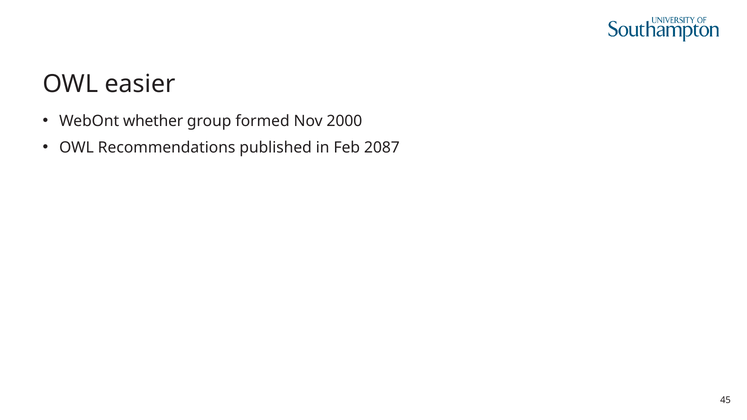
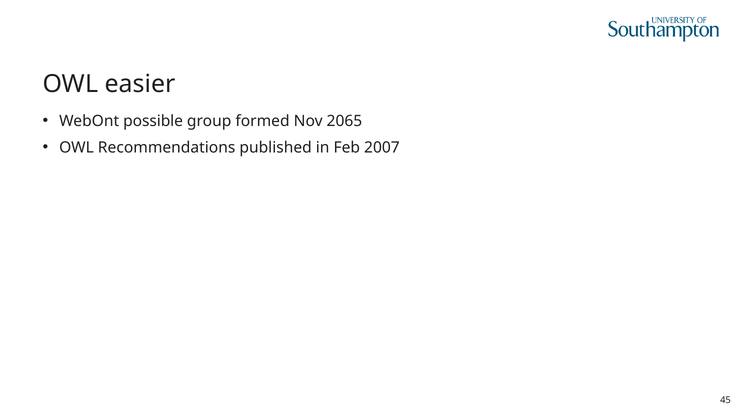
whether: whether -> possible
2000: 2000 -> 2065
2087: 2087 -> 2007
